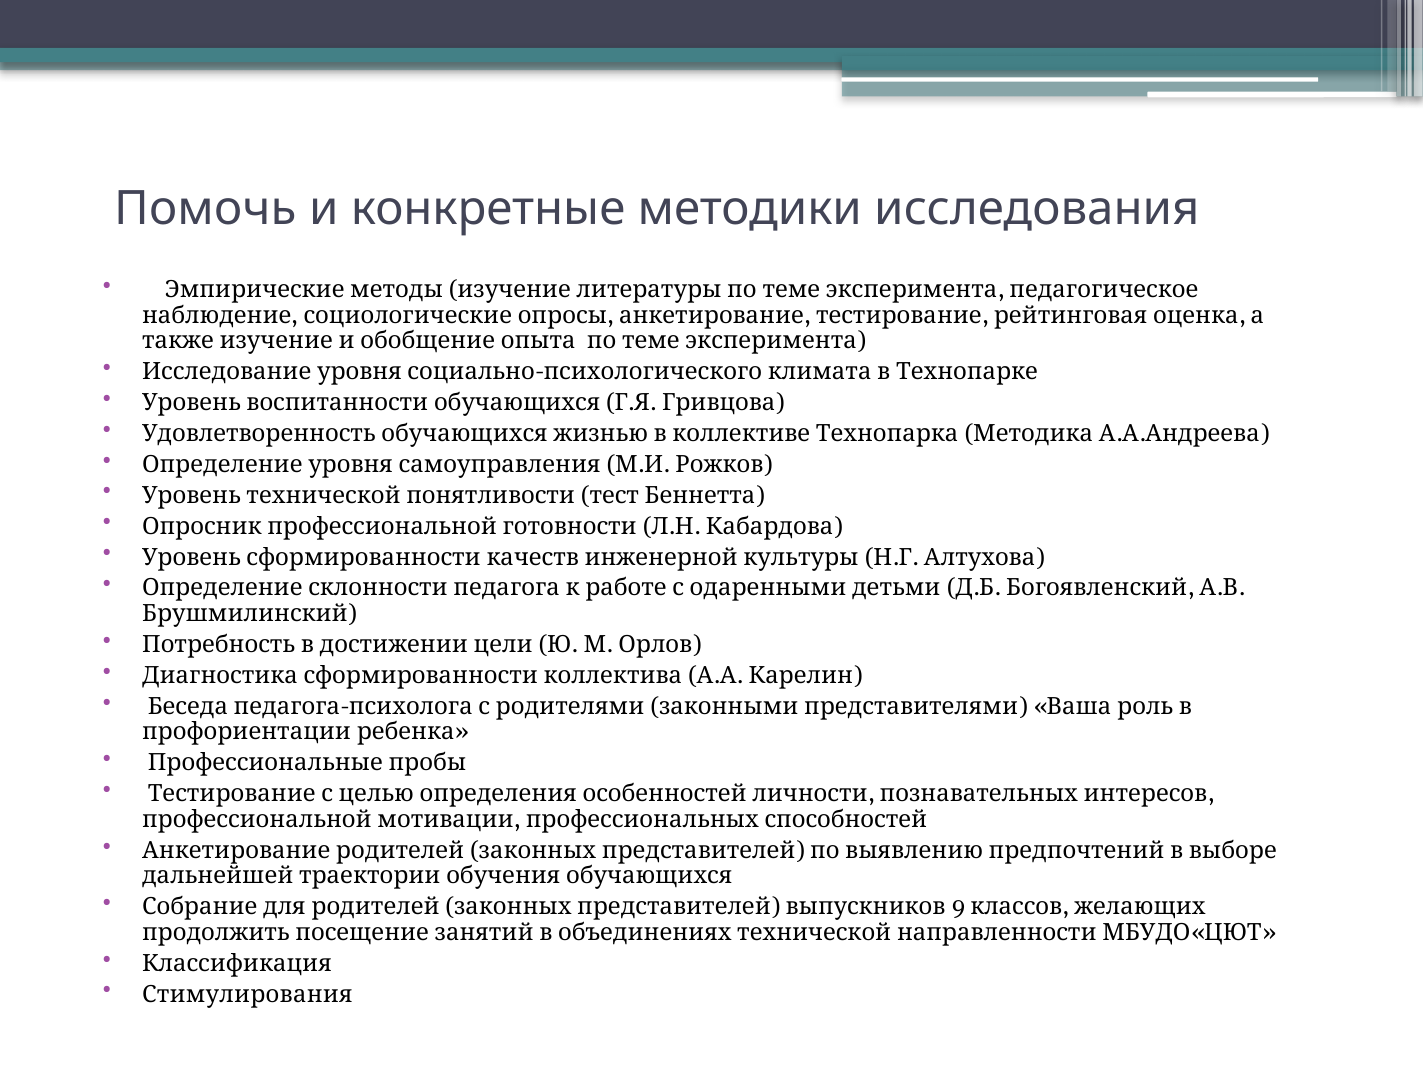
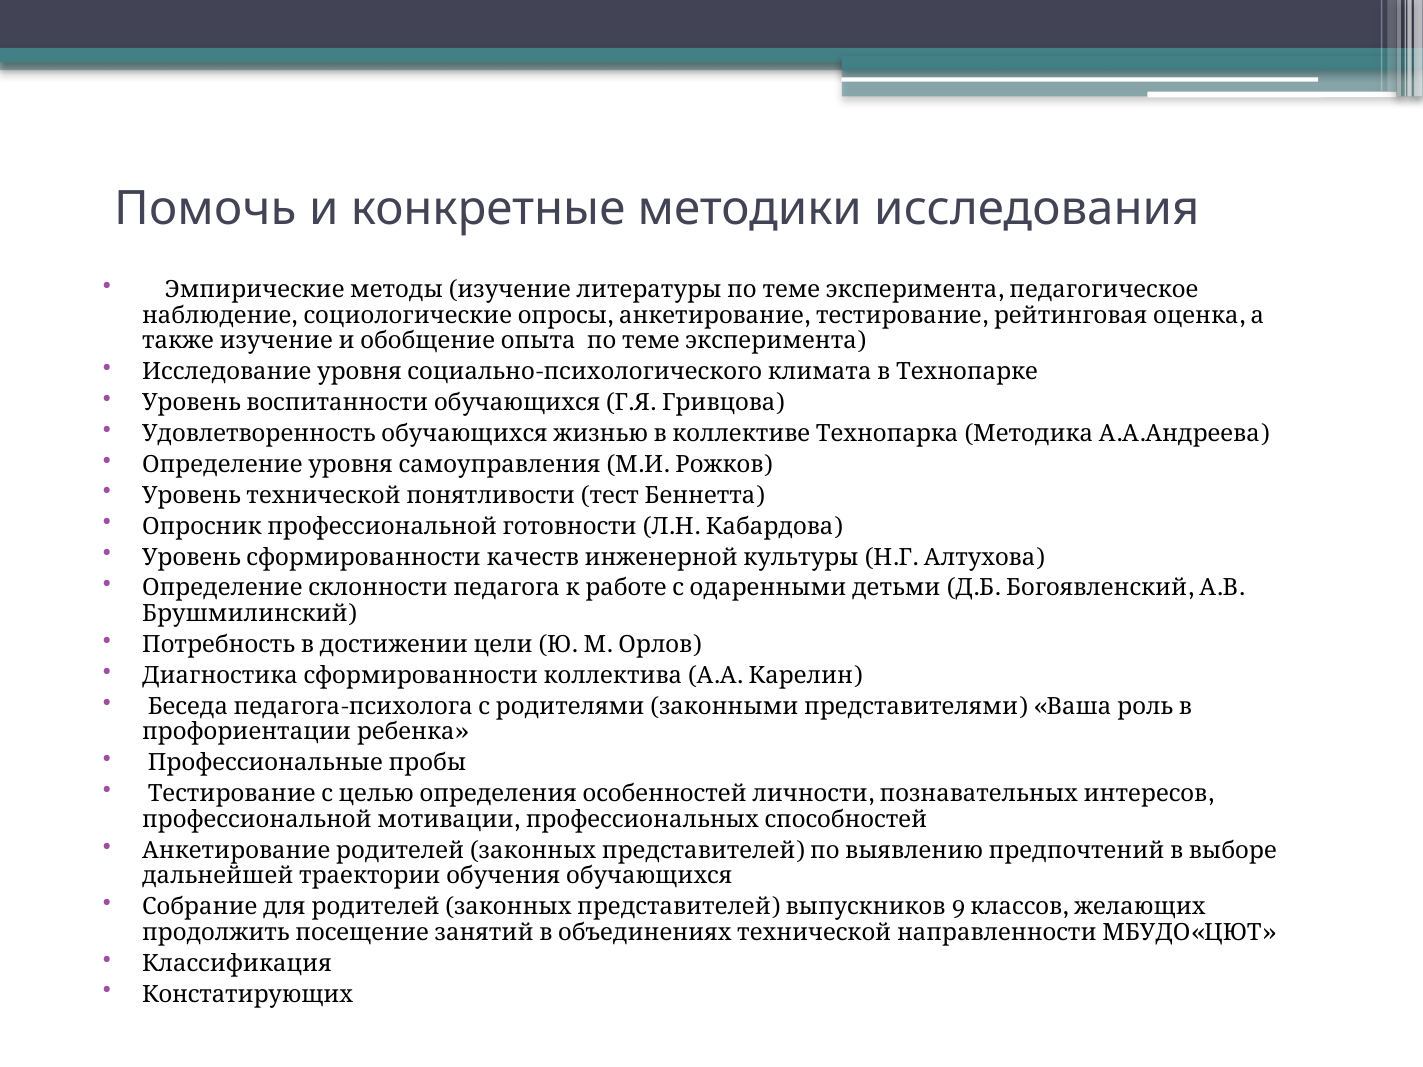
Стимулирования: Стимулирования -> Констатирующих
